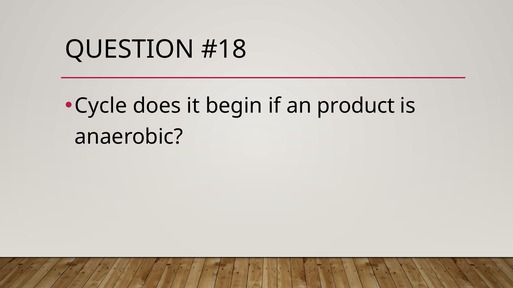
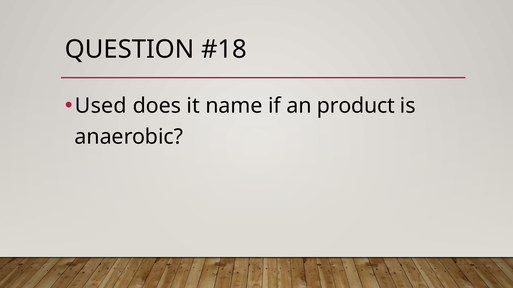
Cycle: Cycle -> Used
begin: begin -> name
